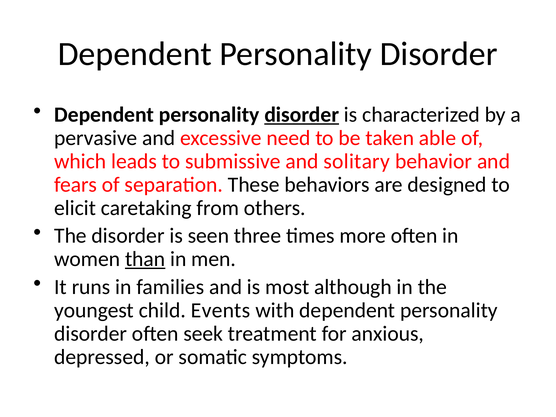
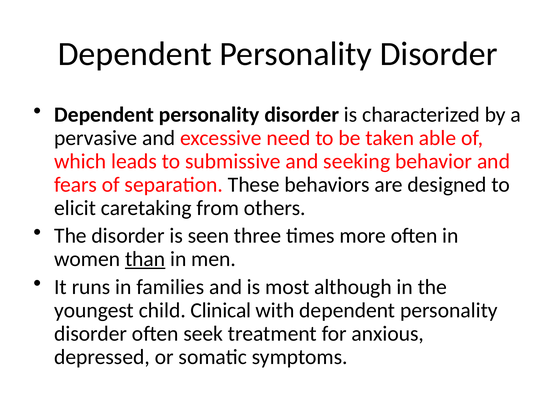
disorder at (302, 115) underline: present -> none
solitary: solitary -> seeking
Events: Events -> Clinical
